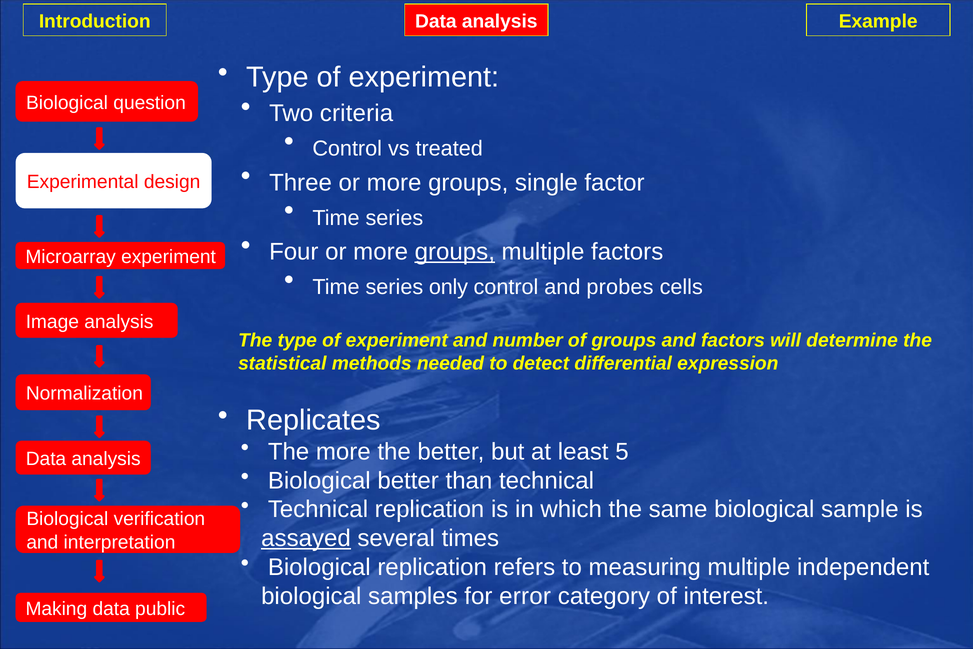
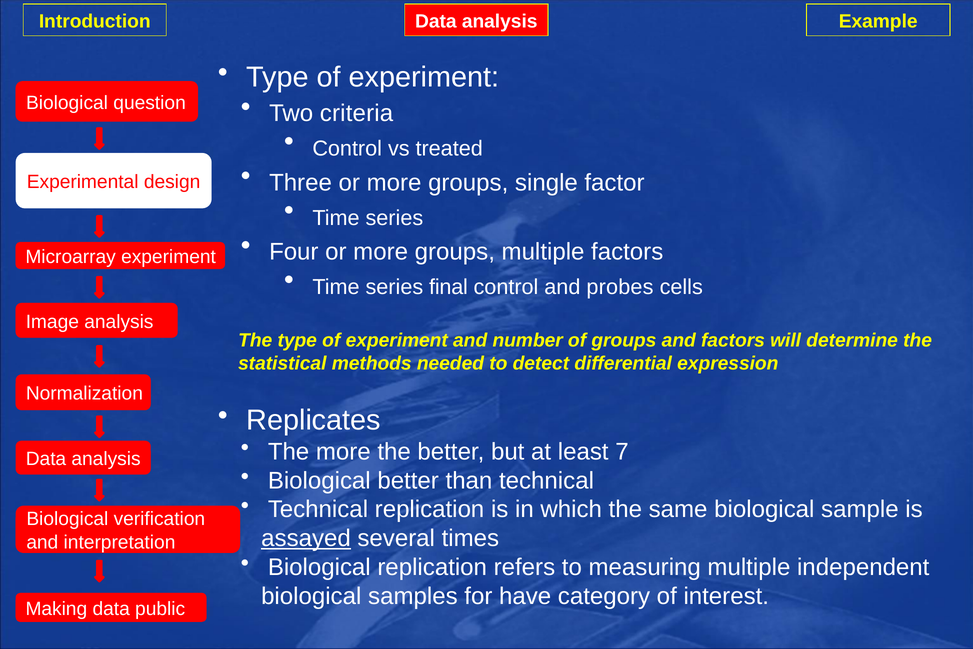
groups at (455, 252) underline: present -> none
only: only -> final
5: 5 -> 7
error: error -> have
